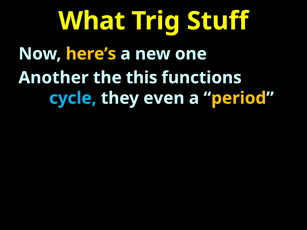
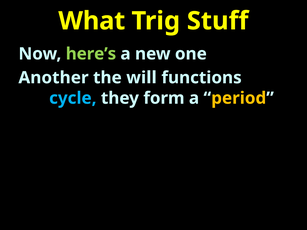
here’s colour: yellow -> light green
this: this -> will
even: even -> form
